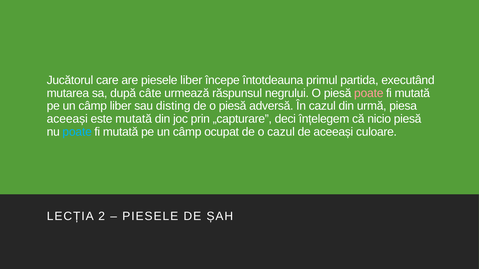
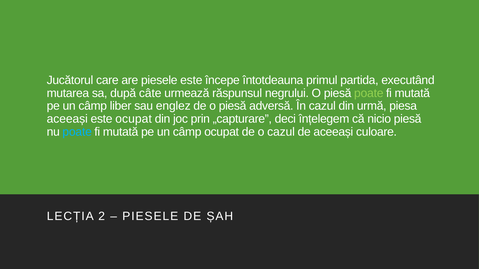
piesele liber: liber -> este
poate at (369, 93) colour: pink -> light green
disting: disting -> englez
este mutată: mutată -> ocupat
